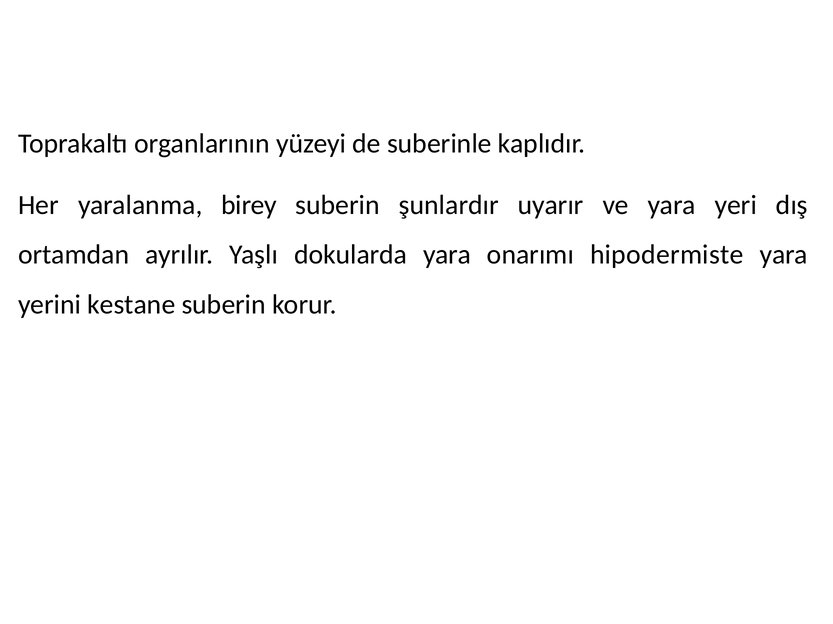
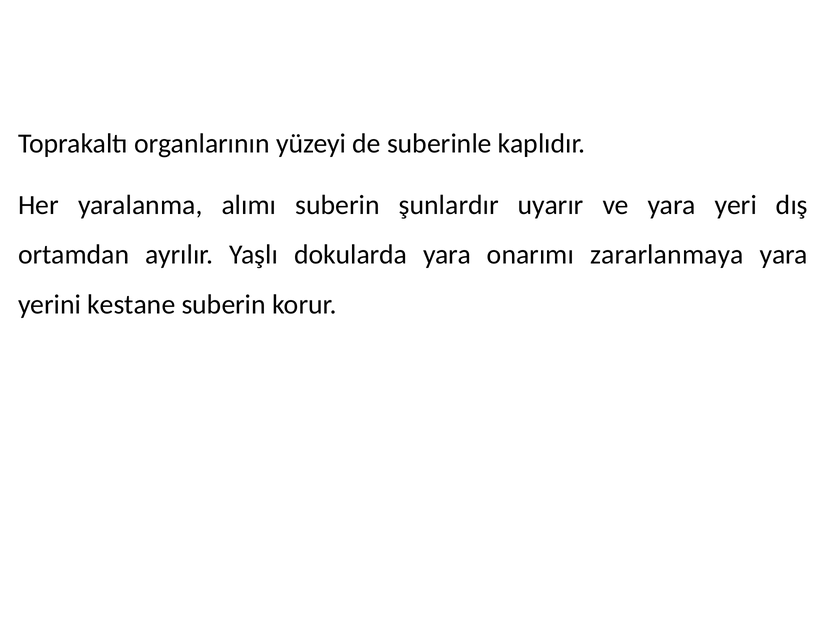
birey: birey -> alımı
hipodermiste: hipodermiste -> zararlanmaya
